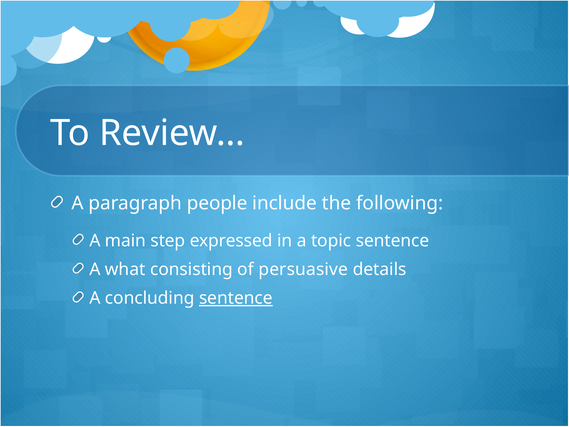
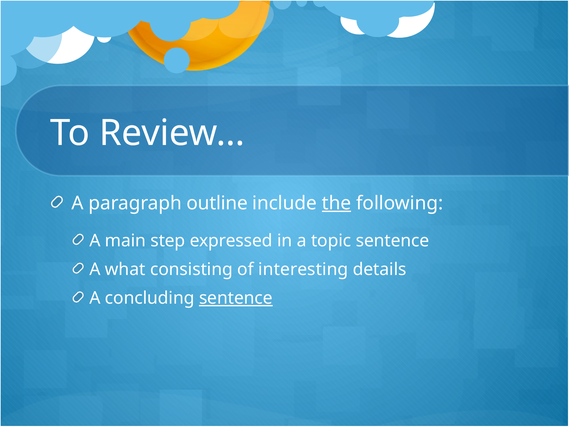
people: people -> outline
the underline: none -> present
persuasive: persuasive -> interesting
